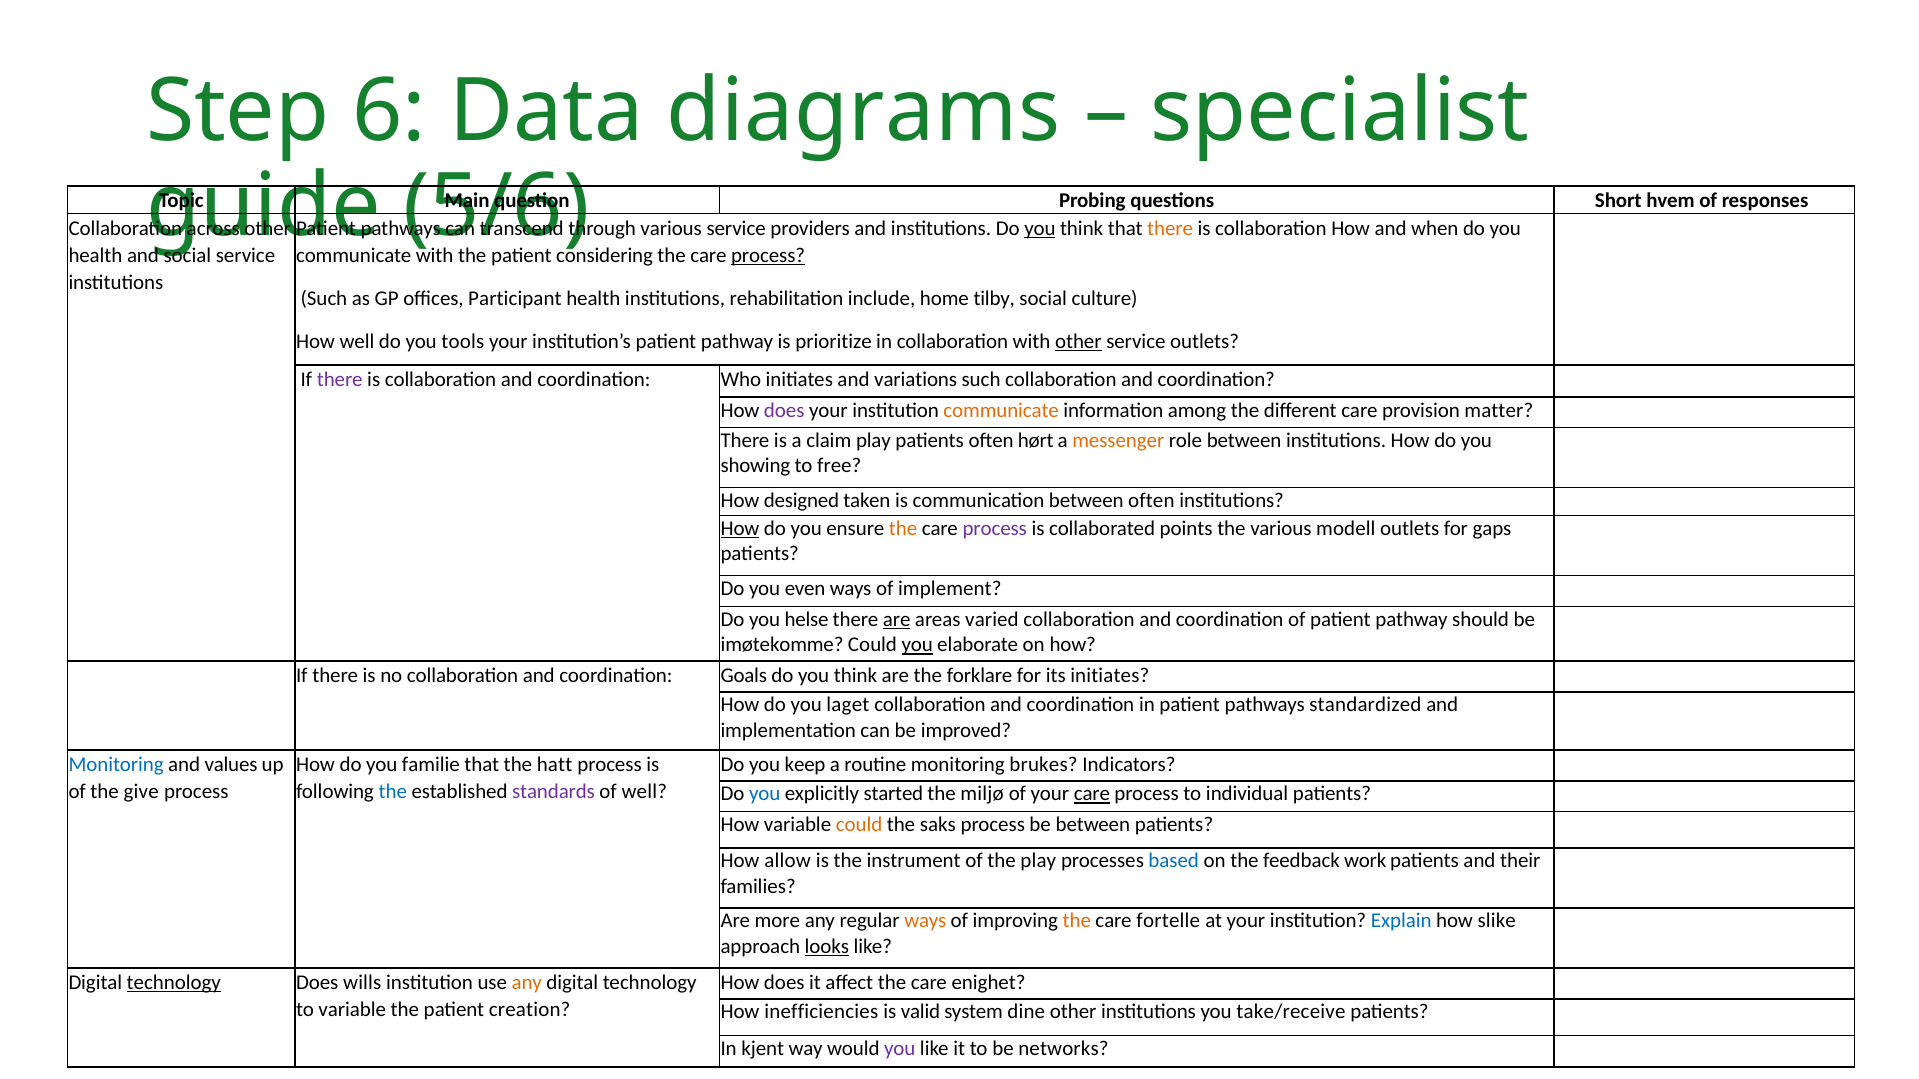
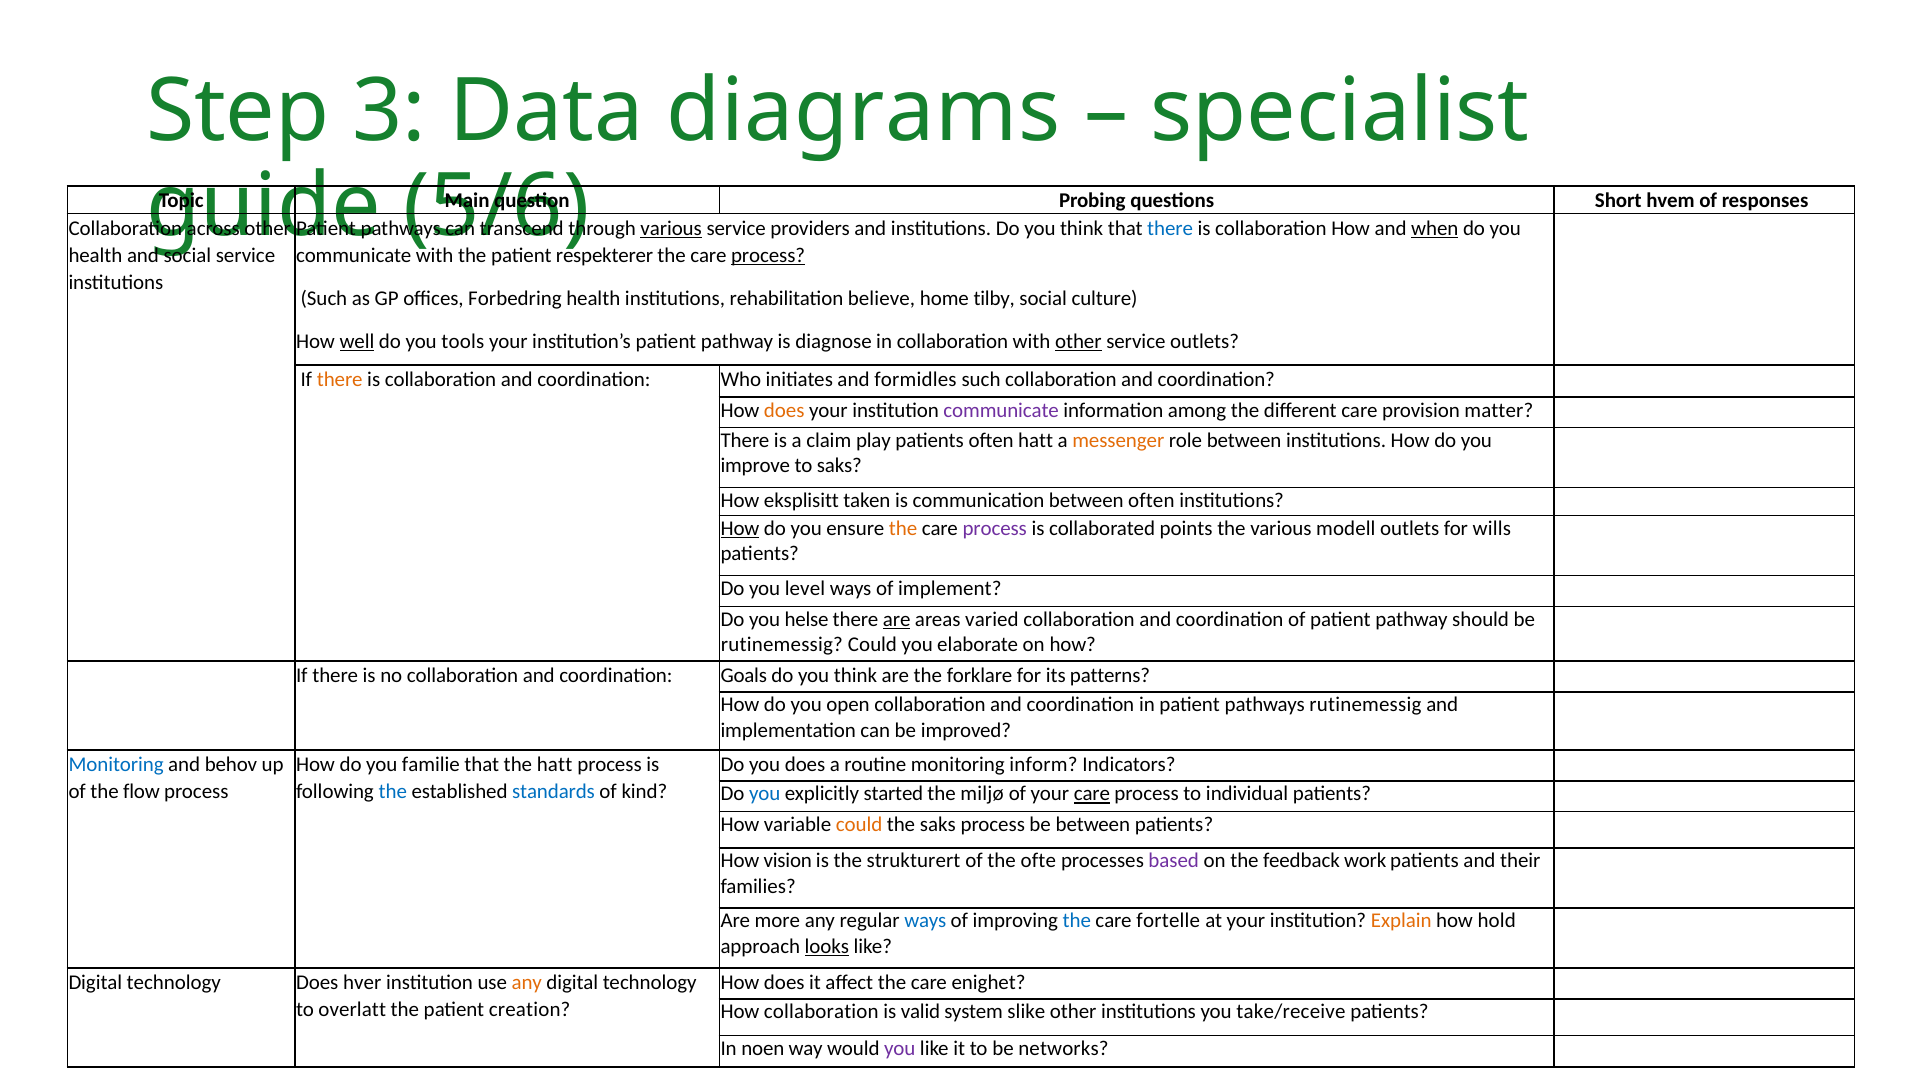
6: 6 -> 3
various at (671, 228) underline: none -> present
you at (1040, 228) underline: present -> none
there at (1170, 228) colour: orange -> blue
when underline: none -> present
considering: considering -> respekterer
Participant: Participant -> Forbedring
include: include -> believe
well at (357, 342) underline: none -> present
prioritize: prioritize -> diagnose
there at (340, 380) colour: purple -> orange
variations: variations -> formidles
does at (784, 410) colour: purple -> orange
communicate at (1001, 410) colour: orange -> purple
often hørt: hørt -> hatt
showing: showing -> improve
to free: free -> saks
designed: designed -> eksplisitt
gaps: gaps -> wills
even: even -> level
imøtekomme at (782, 645): imøtekomme -> rutinemessig
you at (917, 645) underline: present -> none
its initiates: initiates -> patterns
laget: laget -> open
pathways standardized: standardized -> rutinemessig
values: values -> behov
you keep: keep -> does
brukes: brukes -> inform
give: give -> flow
standards colour: purple -> blue
of well: well -> kind
allow: allow -> vision
instrument: instrument -> strukturert
the play: play -> ofte
based colour: blue -> purple
ways at (925, 921) colour: orange -> blue
the at (1077, 921) colour: orange -> blue
Explain colour: blue -> orange
slike: slike -> hold
technology at (174, 983) underline: present -> none
wills: wills -> hver
to variable: variable -> overlatt
How inefficiencies: inefficiencies -> collaboration
dine: dine -> slike
kjent: kjent -> noen
